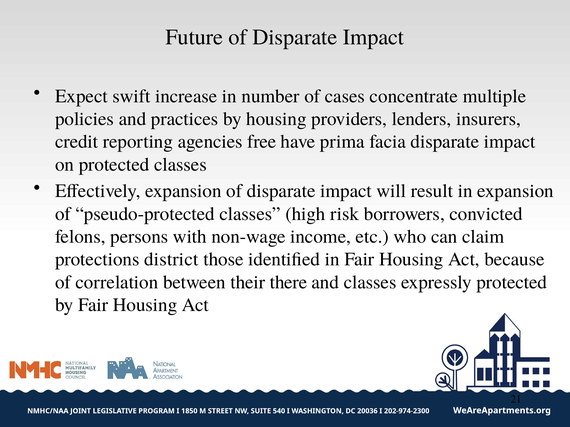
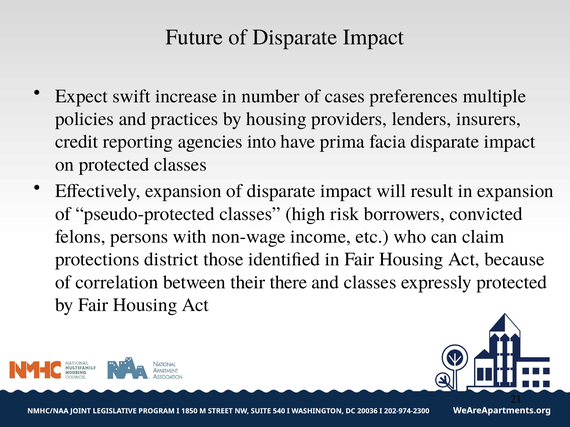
concentrate: concentrate -> preferences
free: free -> into
